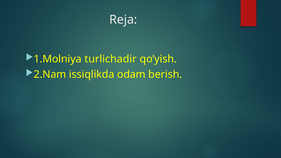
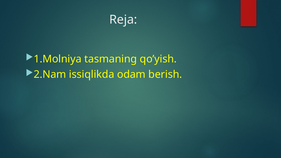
turlichadir: turlichadir -> tasmaning
